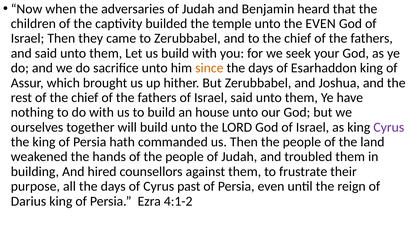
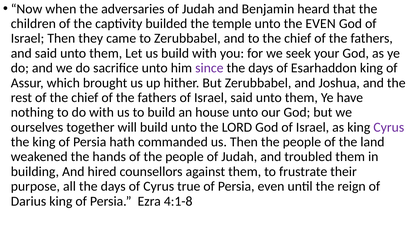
since colour: orange -> purple
past: past -> true
4:1-2: 4:1-2 -> 4:1-8
